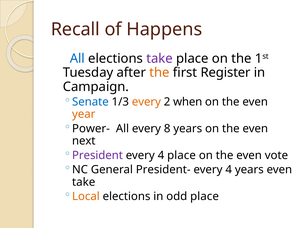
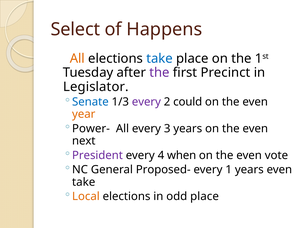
Recall: Recall -> Select
All at (77, 58) colour: blue -> orange
take at (160, 58) colour: purple -> blue
the at (159, 73) colour: orange -> purple
Register: Register -> Precinct
Campaign: Campaign -> Legislator
every at (146, 102) colour: orange -> purple
when: when -> could
8: 8 -> 3
4 place: place -> when
President-: President- -> Proposed-
4 at (229, 170): 4 -> 1
